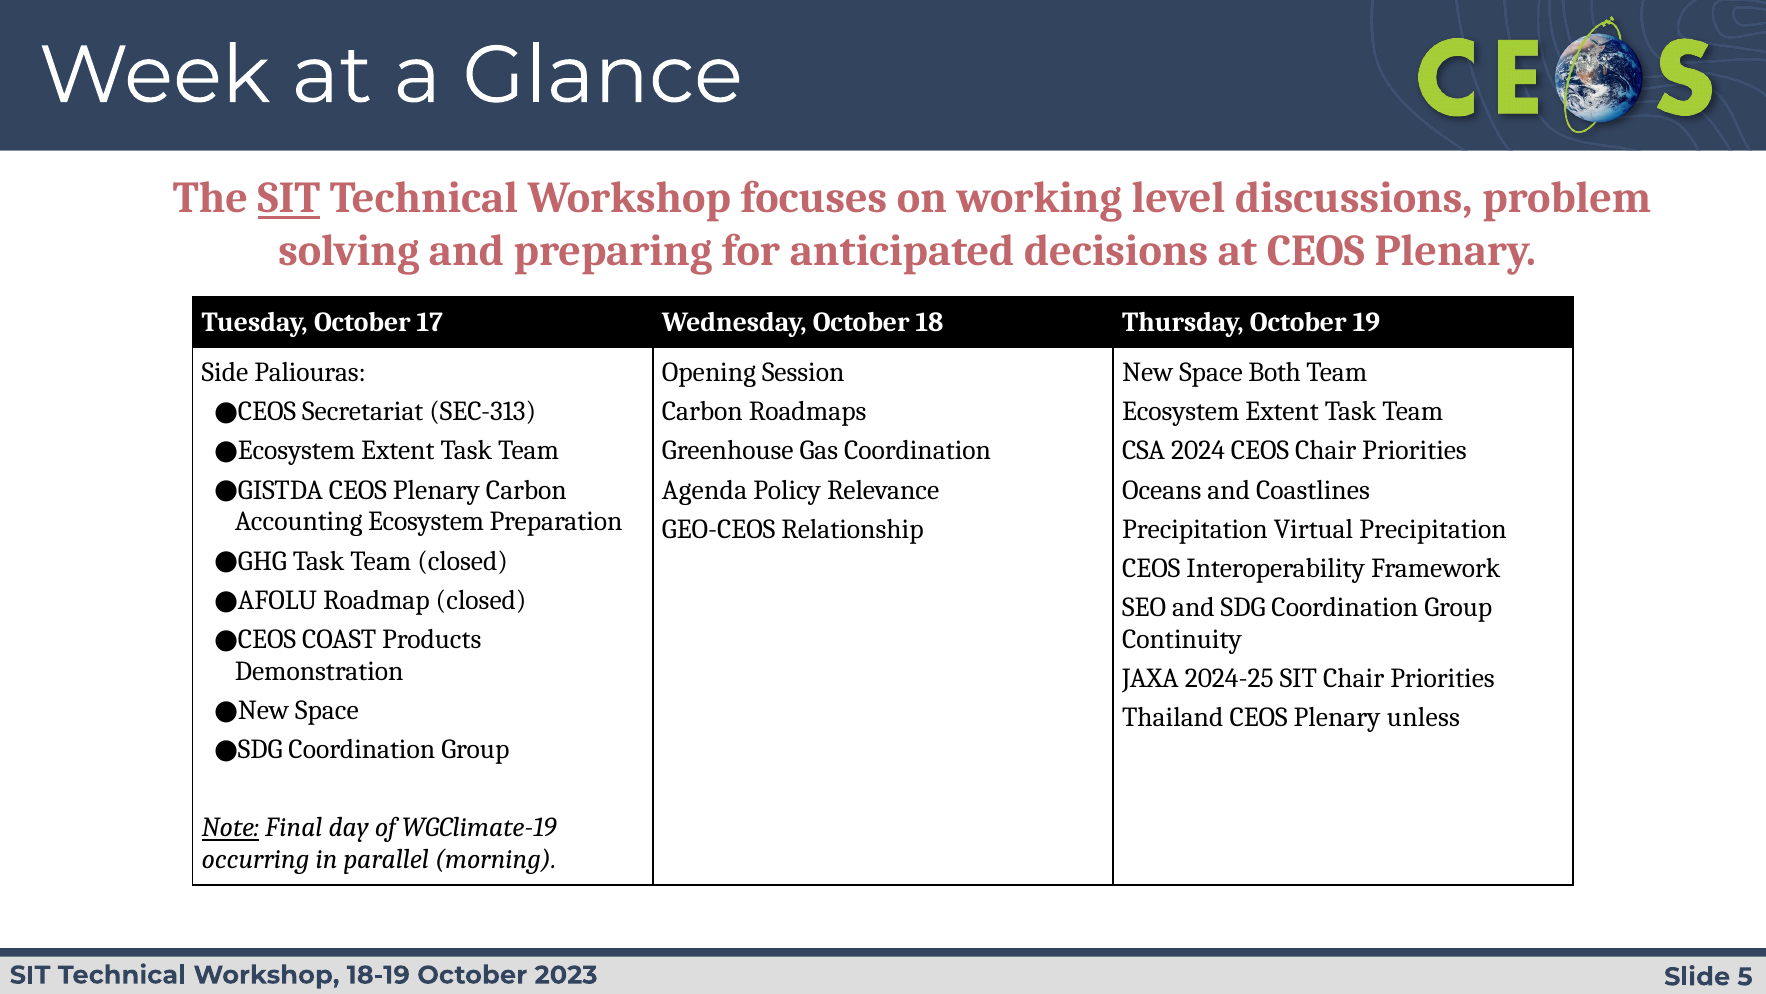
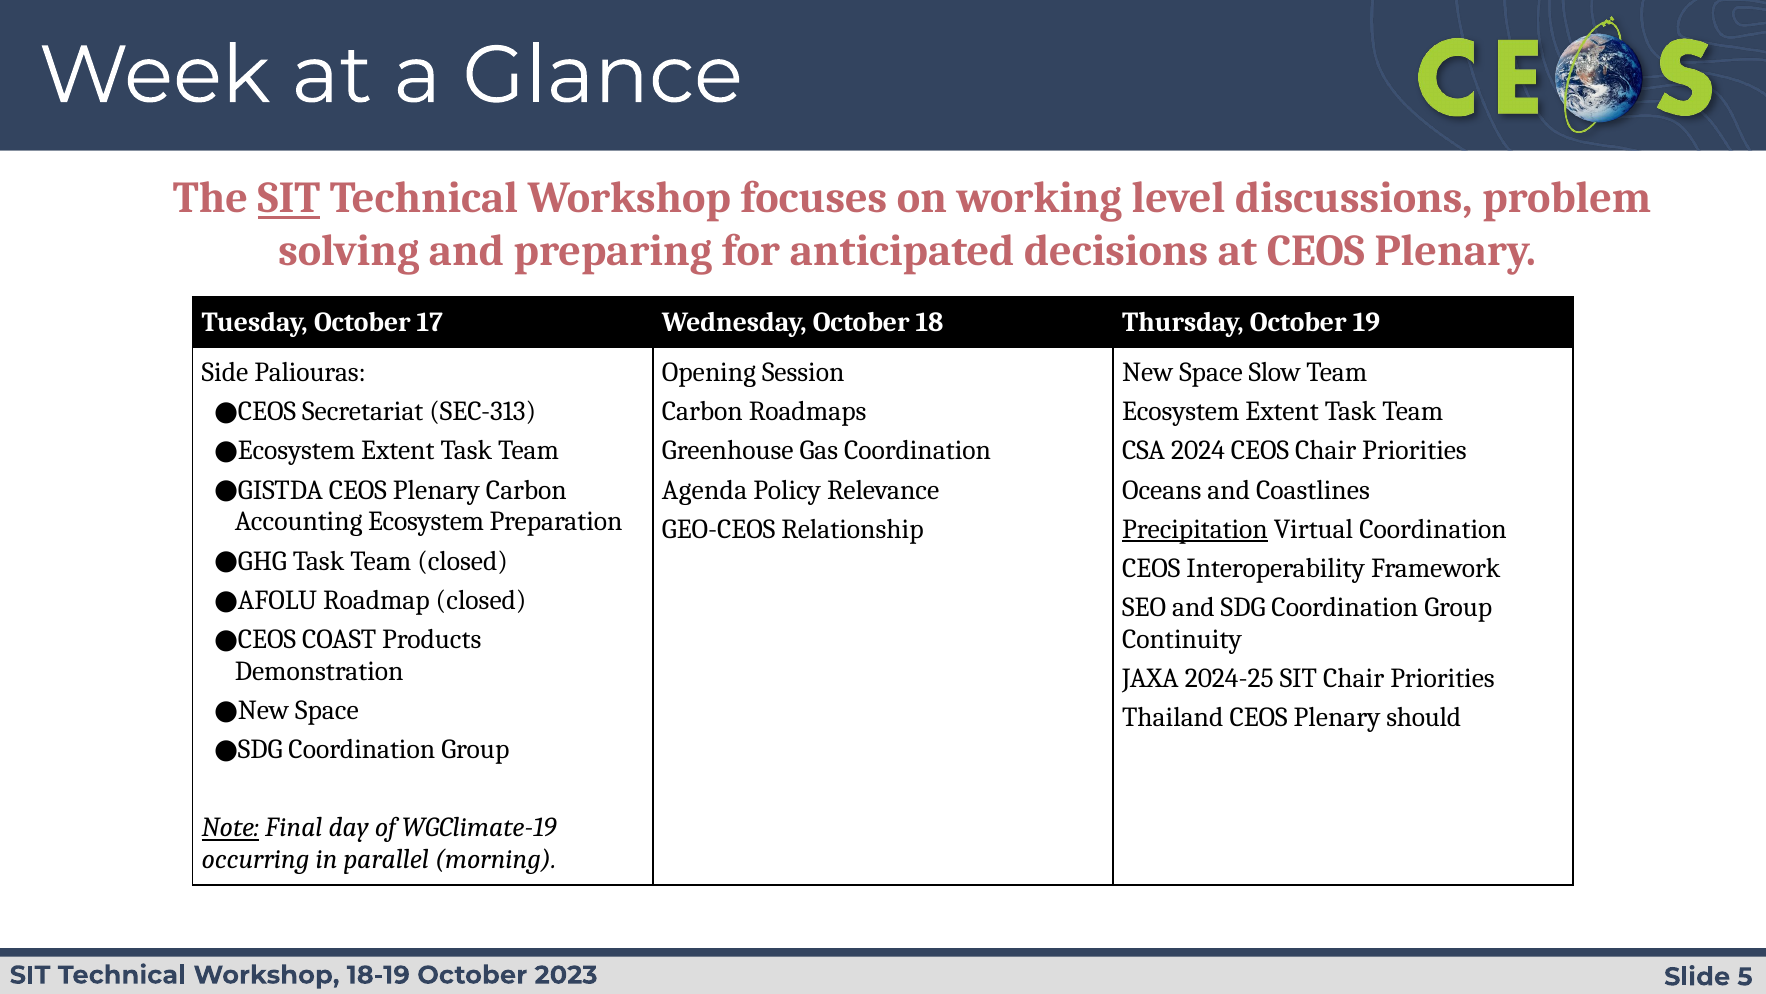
Both: Both -> Slow
Precipitation at (1195, 529) underline: none -> present
Virtual Precipitation: Precipitation -> Coordination
unless: unless -> should
